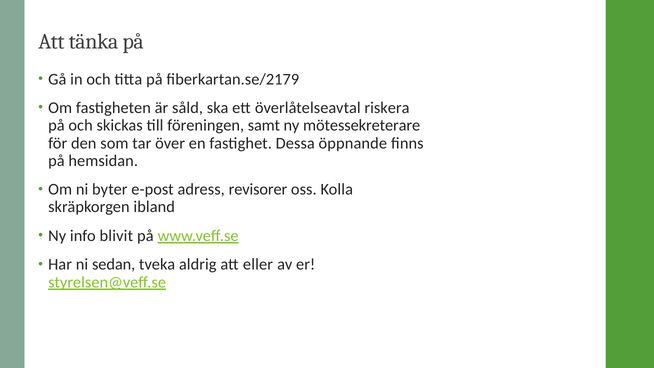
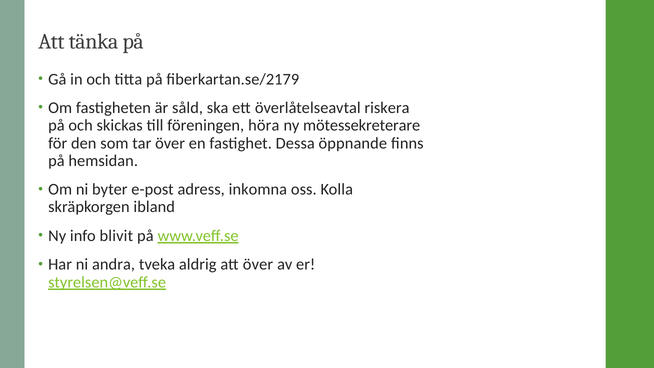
samt: samt -> höra
revisorer: revisorer -> inkomna
sedan: sedan -> andra
att eller: eller -> över
